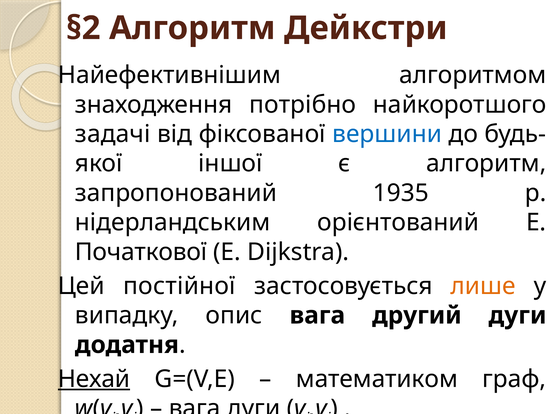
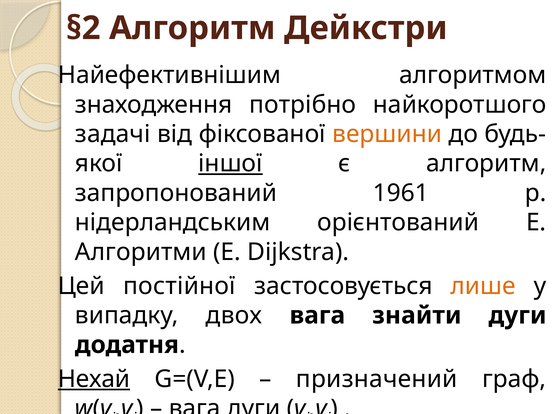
вершини colour: blue -> orange
іншої underline: none -> present
1935: 1935 -> 1961
Початкової: Початкової -> Алгоритми
опис: опис -> двох
другий: другий -> знайти
математиком: математиком -> призначений
